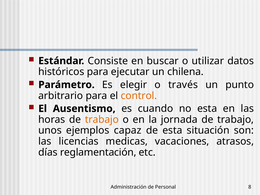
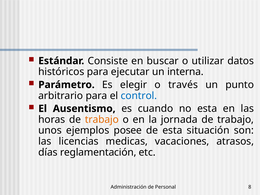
chilena: chilena -> interna
control colour: orange -> blue
capaz: capaz -> posee
